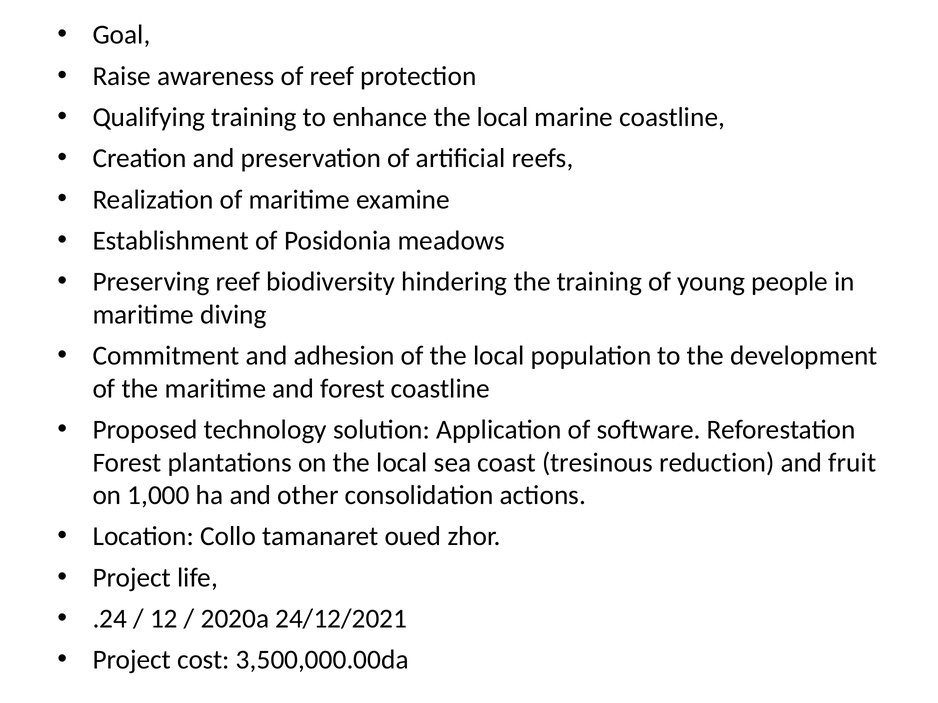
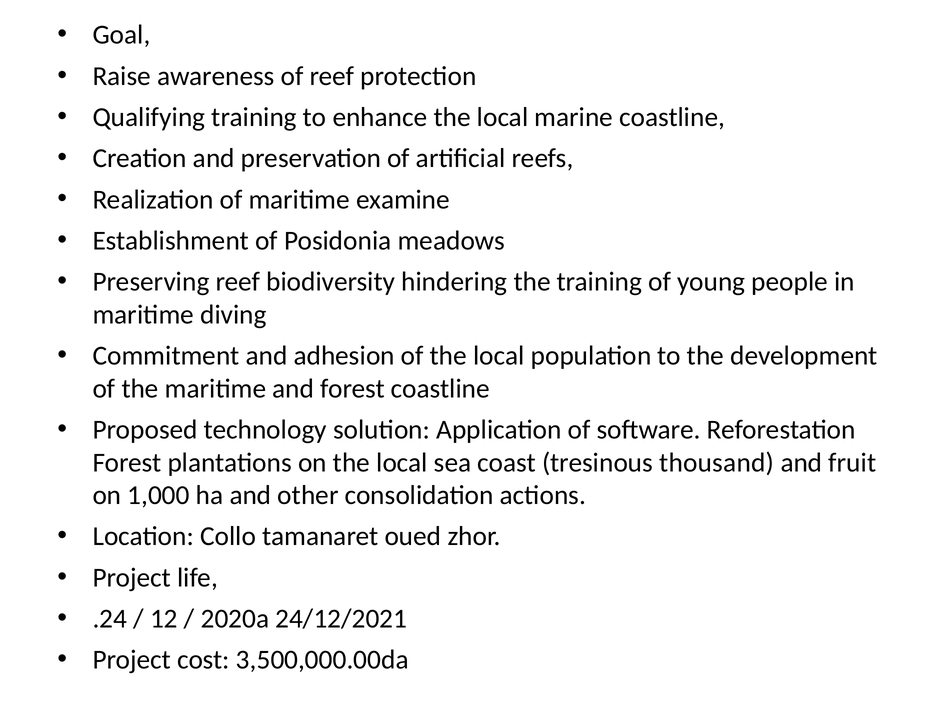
reduction: reduction -> thousand
